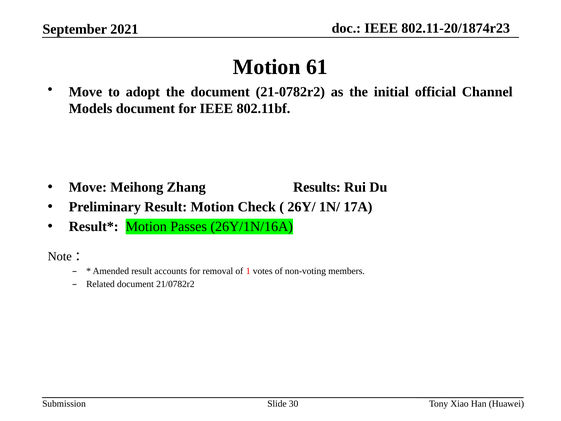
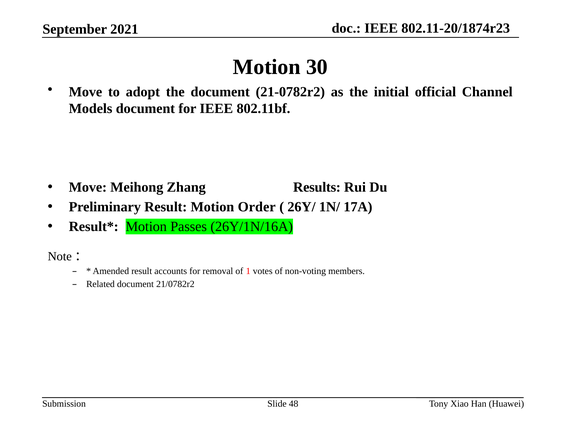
61: 61 -> 30
Check: Check -> Order
30: 30 -> 48
